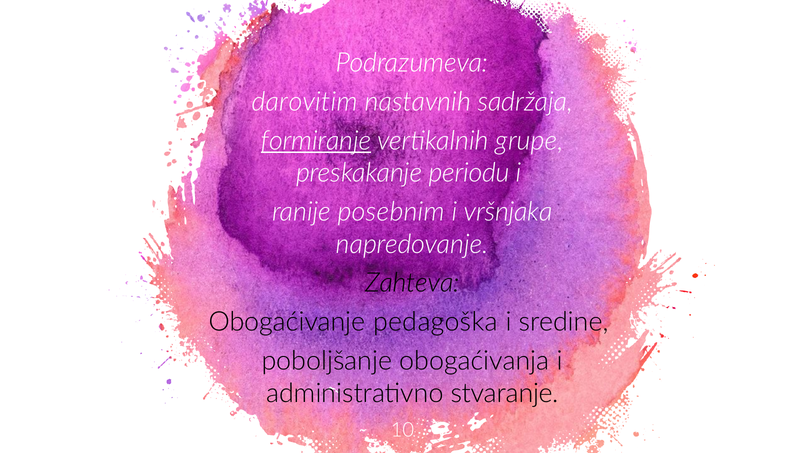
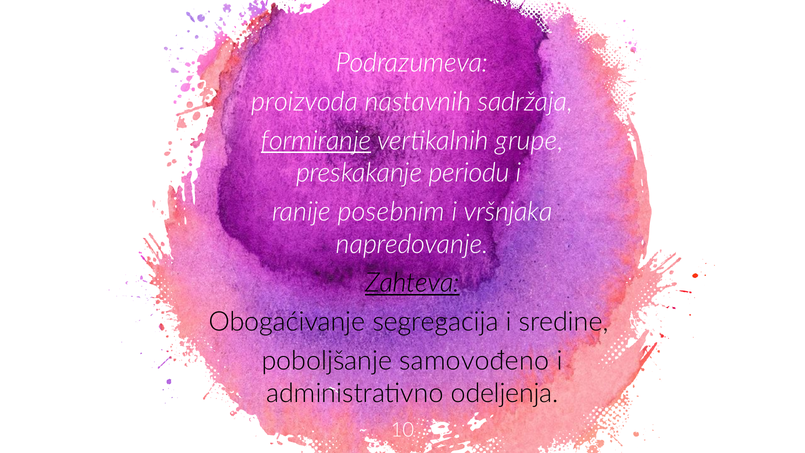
darovitim: darovitim -> proizvoda
Zahteva underline: none -> present
pedagoška: pedagoška -> segregacija
obogaćivanja: obogaćivanja -> samovođeno
stvaranje: stvaranje -> odeljenja
